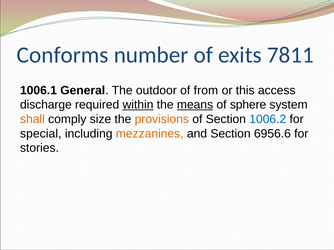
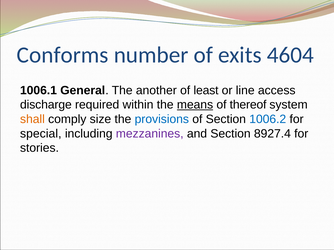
7811: 7811 -> 4604
outdoor: outdoor -> another
from: from -> least
this: this -> line
within underline: present -> none
sphere: sphere -> thereof
provisions colour: orange -> blue
mezzanines colour: orange -> purple
6956.6: 6956.6 -> 8927.4
